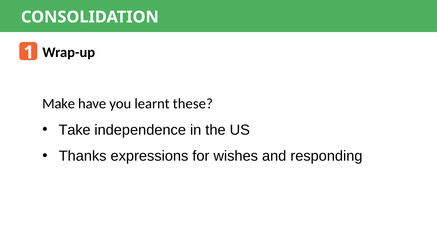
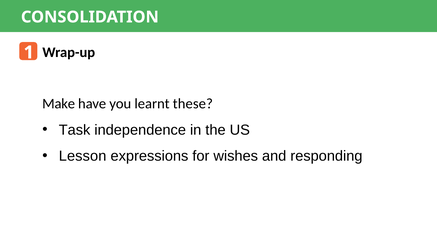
Take: Take -> Task
Thanks: Thanks -> Lesson
